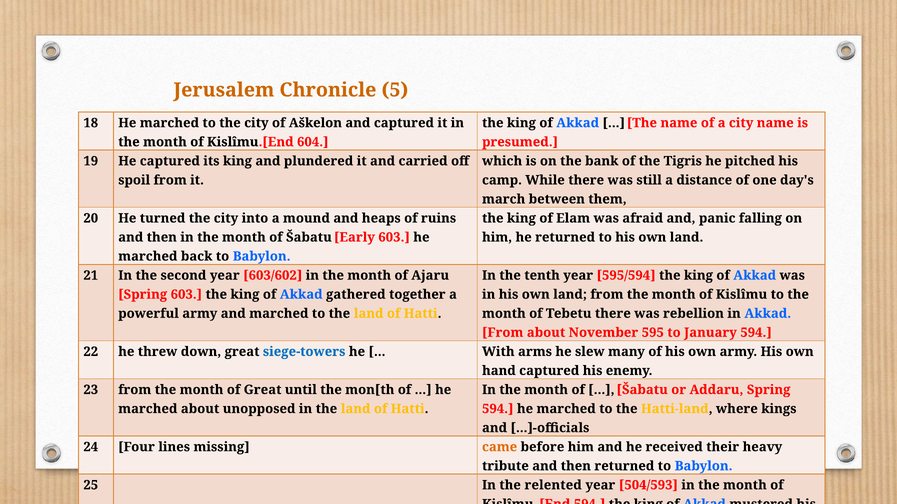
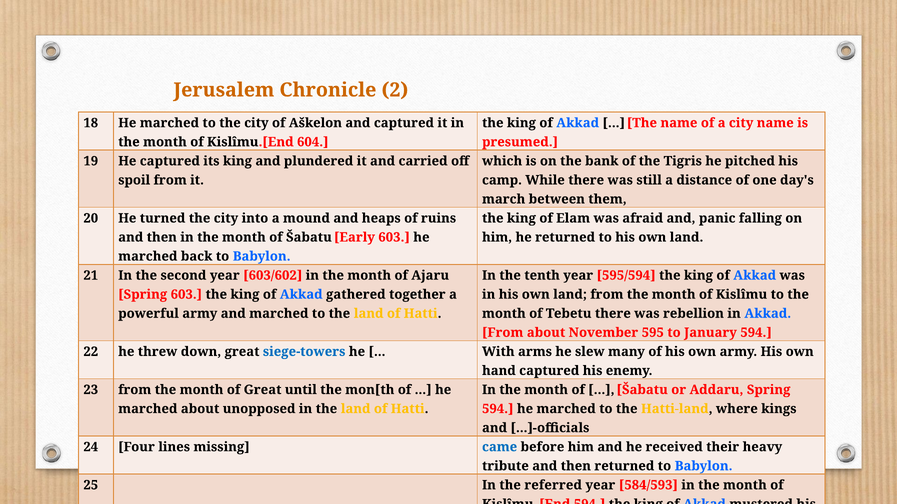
5: 5 -> 2
came colour: orange -> blue
relented: relented -> referred
504/593: 504/593 -> 584/593
